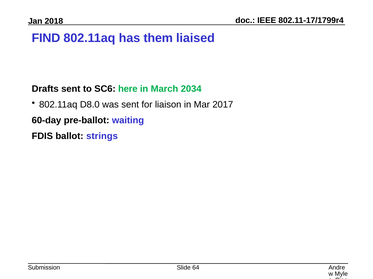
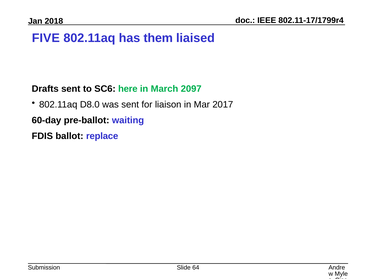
FIND: FIND -> FIVE
2034: 2034 -> 2097
strings: strings -> replace
